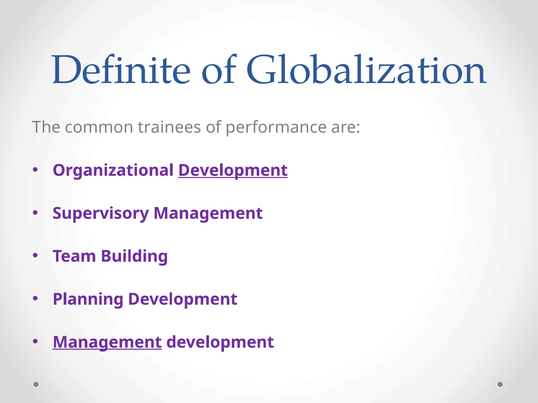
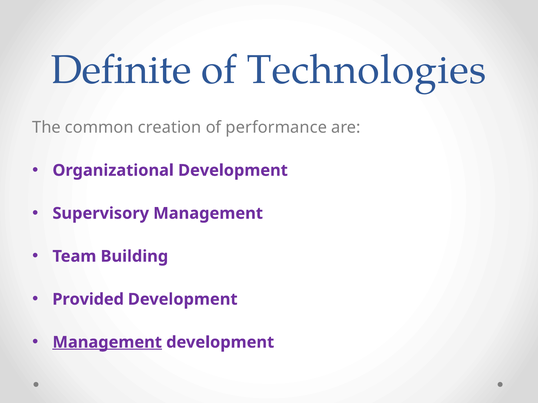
Globalization: Globalization -> Technologies
trainees: trainees -> creation
Development at (233, 171) underline: present -> none
Planning: Planning -> Provided
